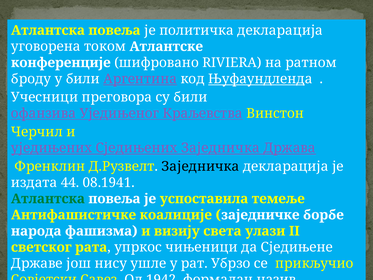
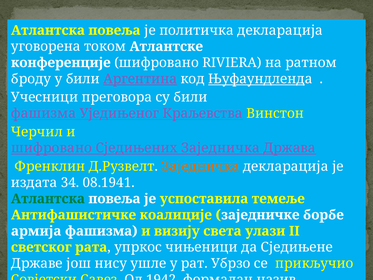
офанзива at (44, 113): офанзива -> фашизма
уједињених at (52, 148): уједињених -> шифровано
Заједничка at (200, 166) colour: black -> orange
44: 44 -> 34
народа at (36, 231): народа -> армија
